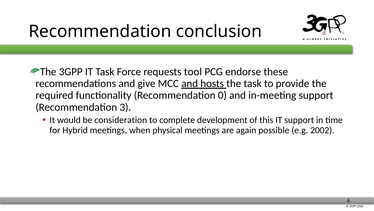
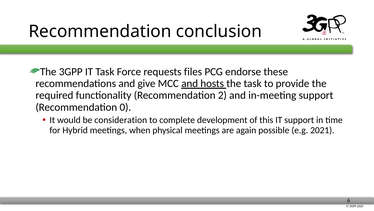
tool: tool -> files
0: 0 -> 2
3: 3 -> 0
2002: 2002 -> 2021
